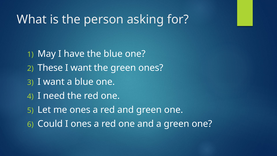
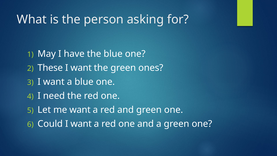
me ones: ones -> want
Could I ones: ones -> want
